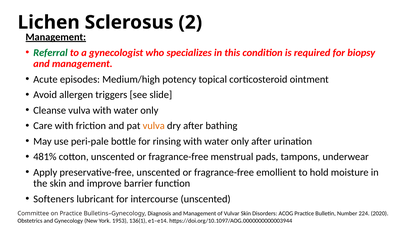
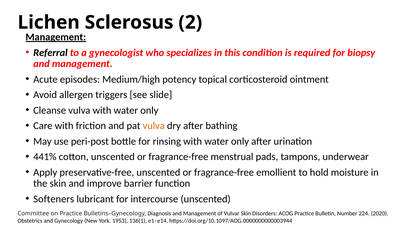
Referral colour: green -> black
peri-pale: peri-pale -> peri-post
481%: 481% -> 441%
